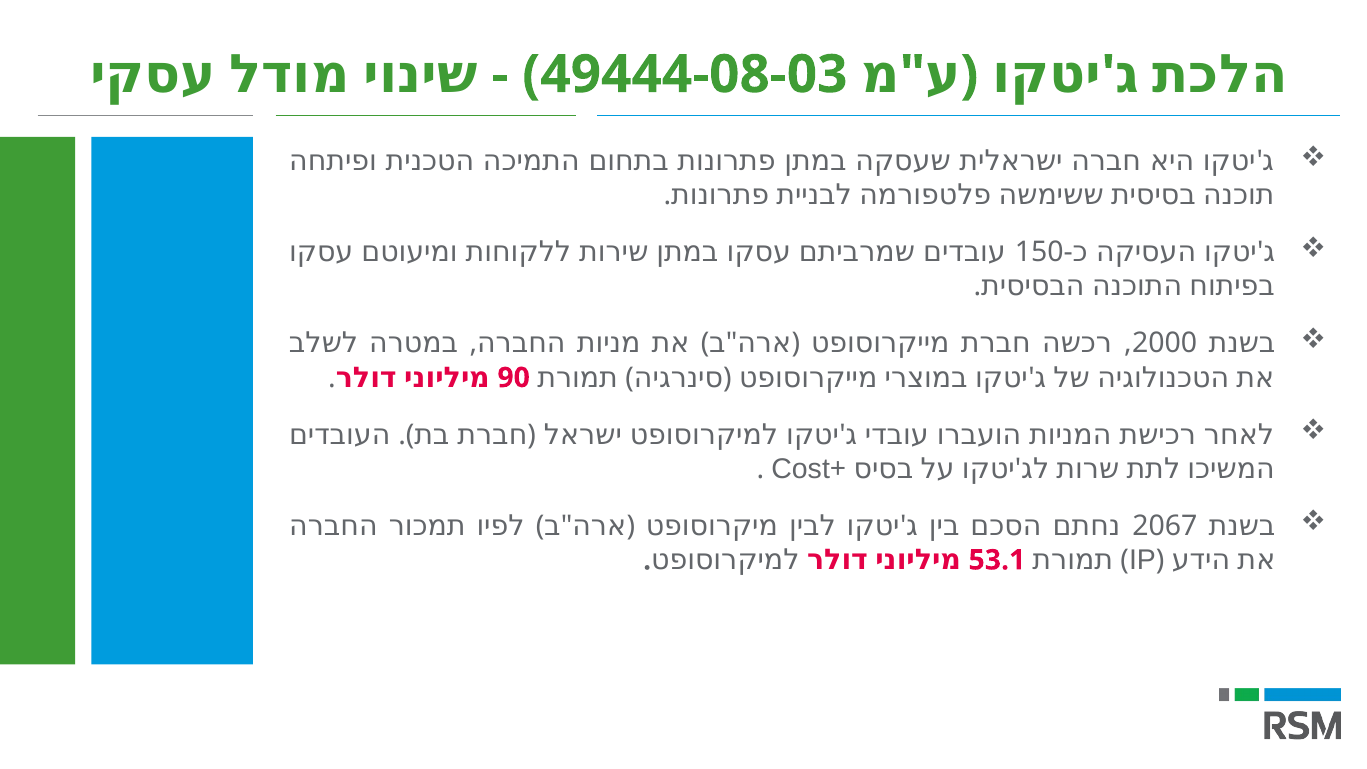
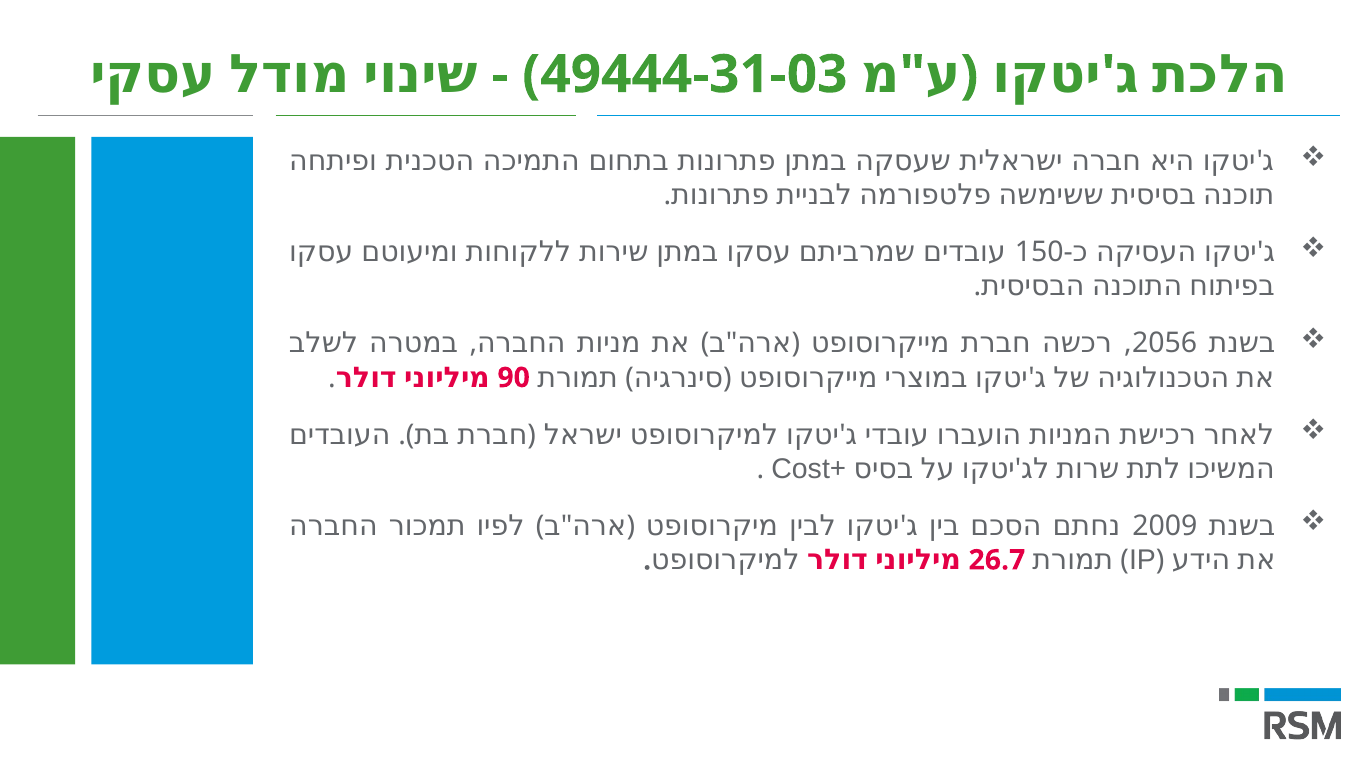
49444-08-03: 49444-08-03 -> 49444-31-03
2000: 2000 -> 2056
2067: 2067 -> 2009
53.1: 53.1 -> 26.7
